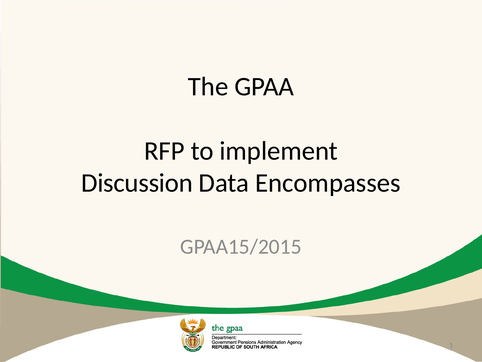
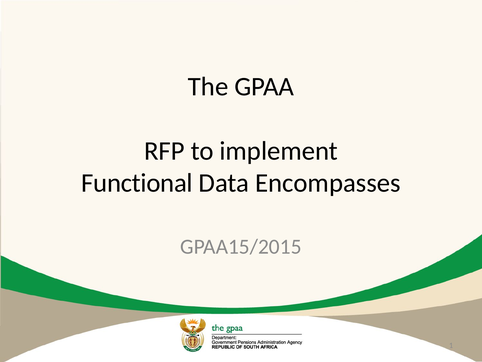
Discussion: Discussion -> Functional
